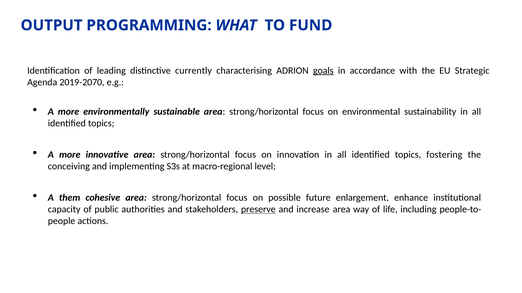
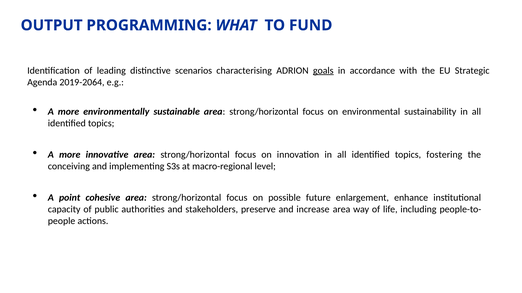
currently: currently -> scenarios
2019-2070: 2019-2070 -> 2019-2064
them: them -> point
preserve underline: present -> none
